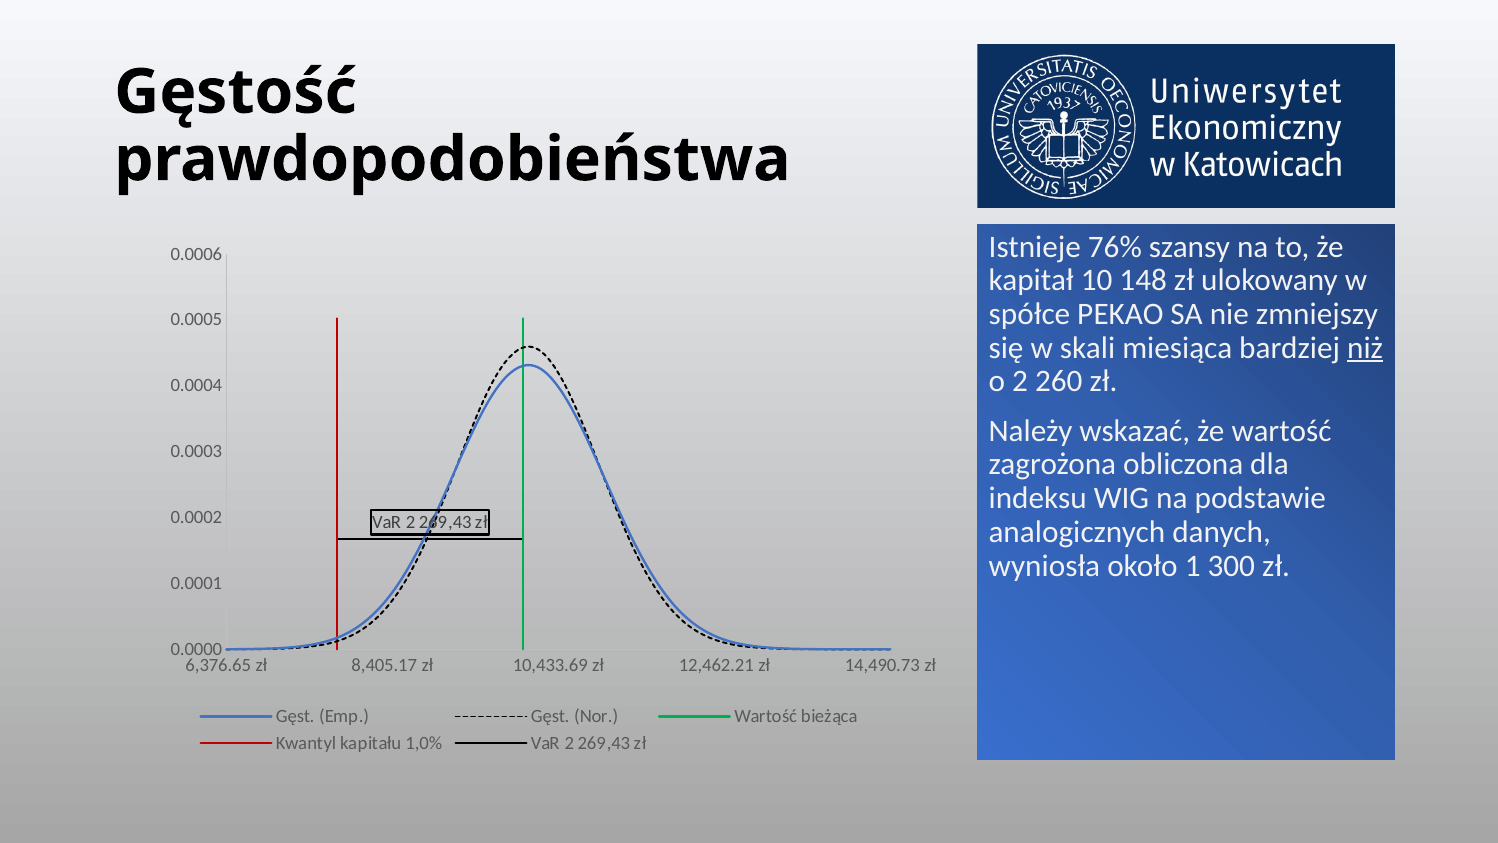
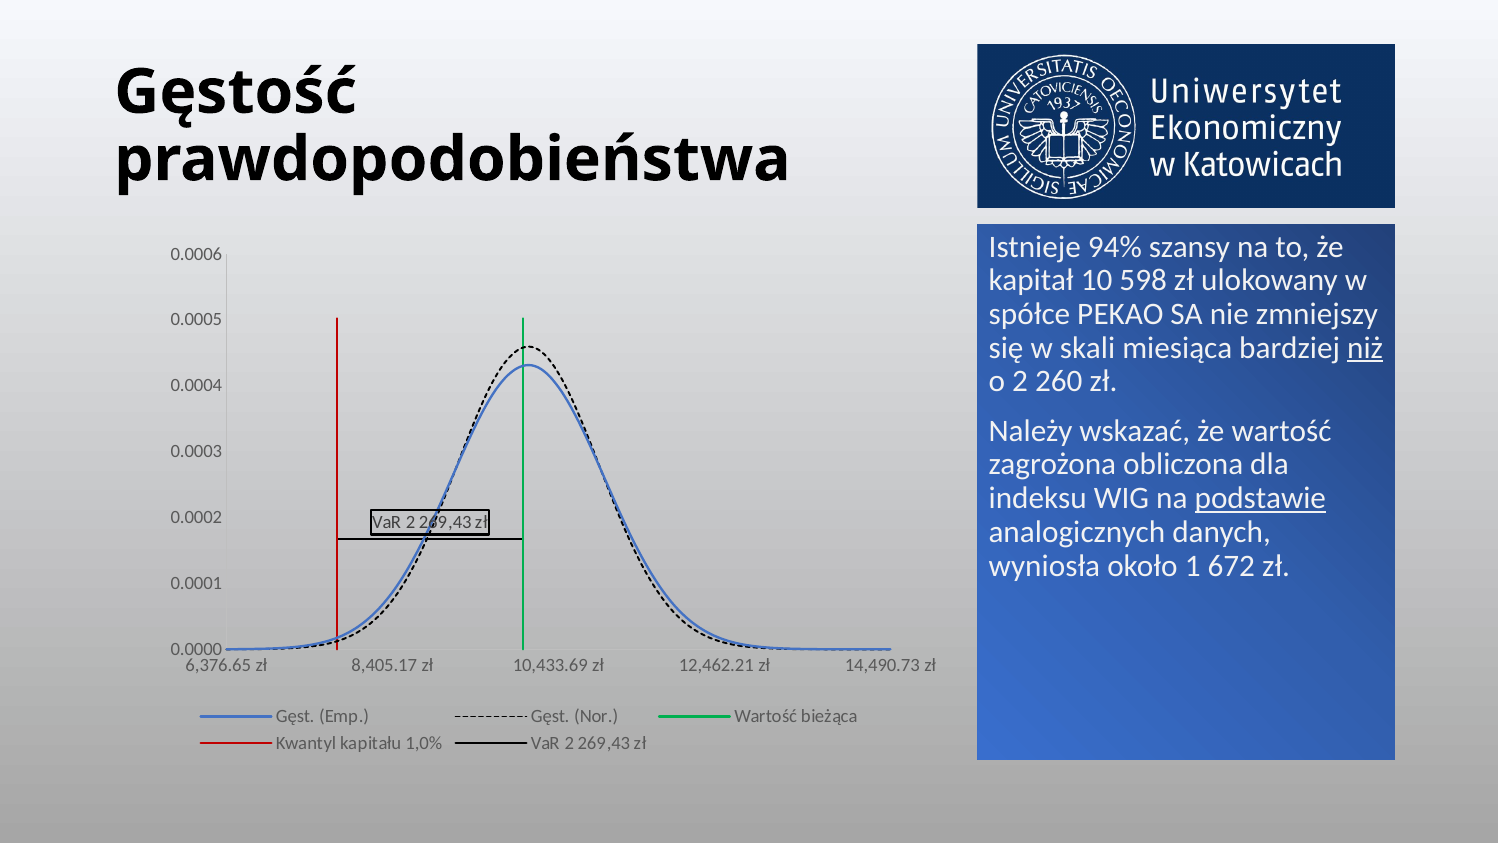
76%: 76% -> 94%
148: 148 -> 598
podstawie underline: none -> present
300: 300 -> 672
